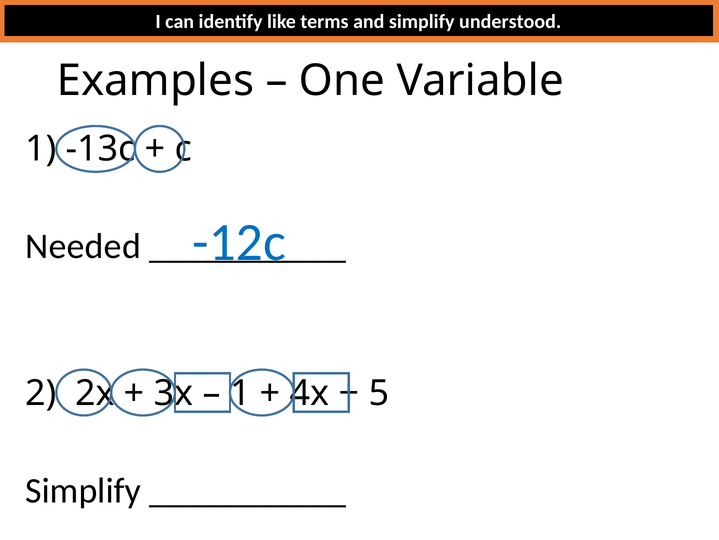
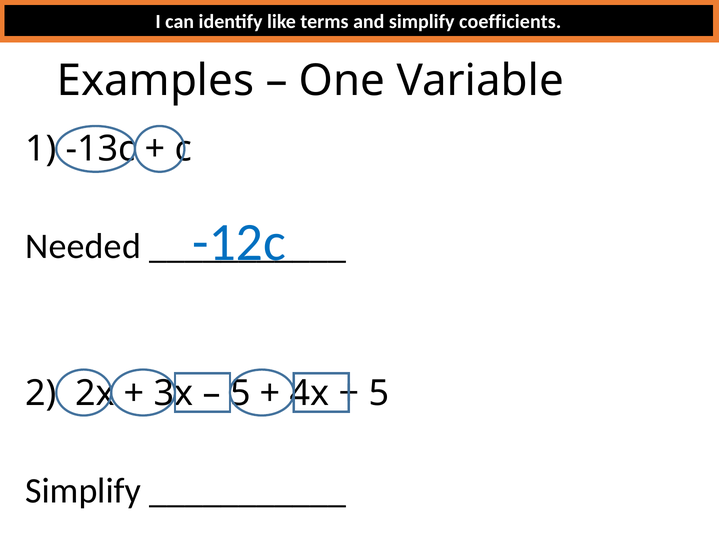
understood: understood -> coefficients
1 at (240, 393): 1 -> 5
